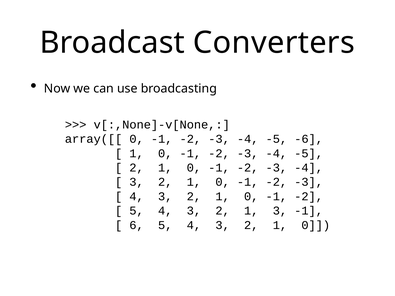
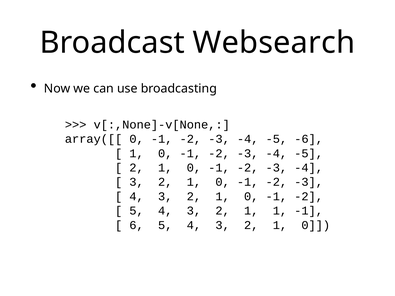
Converters: Converters -> Websearch
1 3: 3 -> 1
